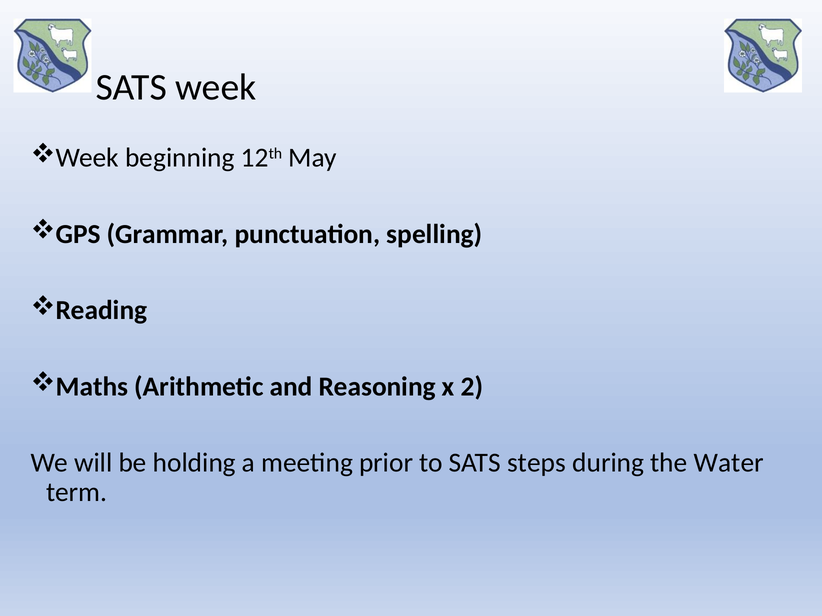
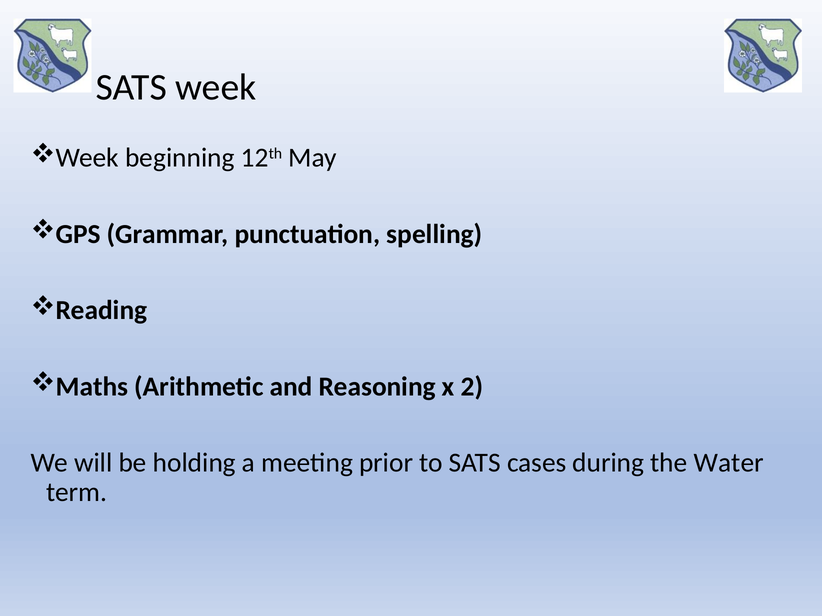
steps: steps -> cases
